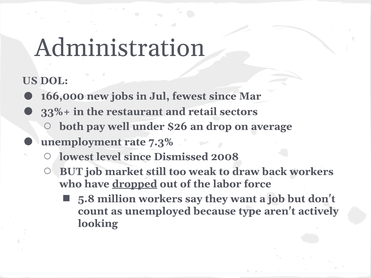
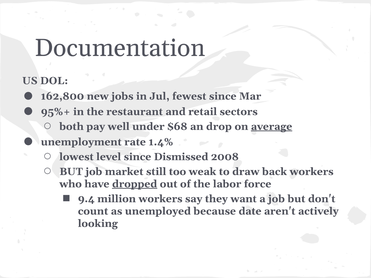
Administration: Administration -> Documentation
166,000: 166,000 -> 162,800
33%+: 33%+ -> 95%+
$26: $26 -> $68
average underline: none -> present
7.3%: 7.3% -> 1.4%
5.8: 5.8 -> 9.4
type: type -> date
